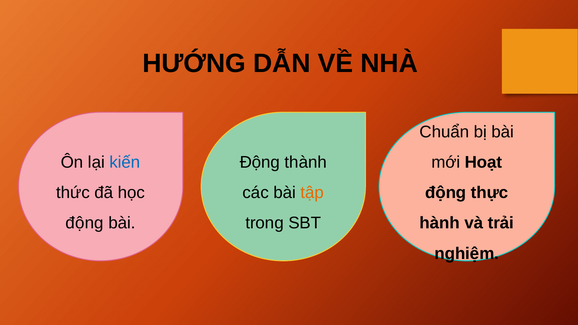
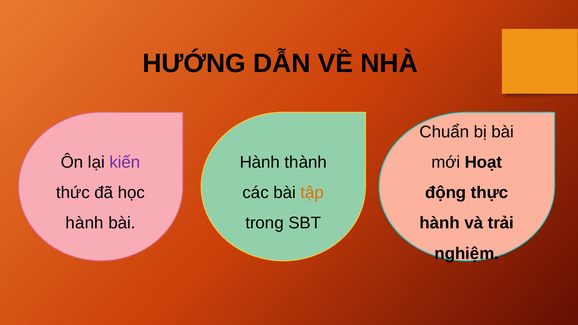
kiến colour: blue -> purple
Động at (260, 162): Động -> Hành
động at (85, 223): động -> hành
